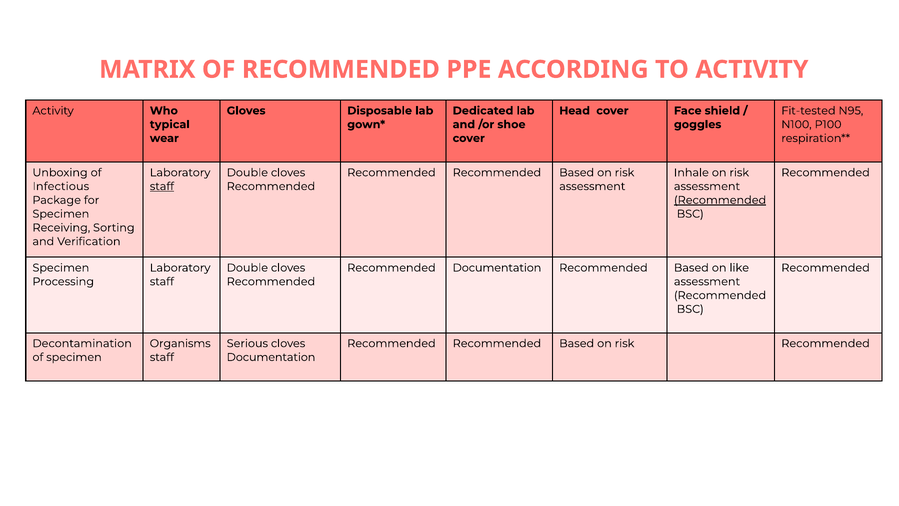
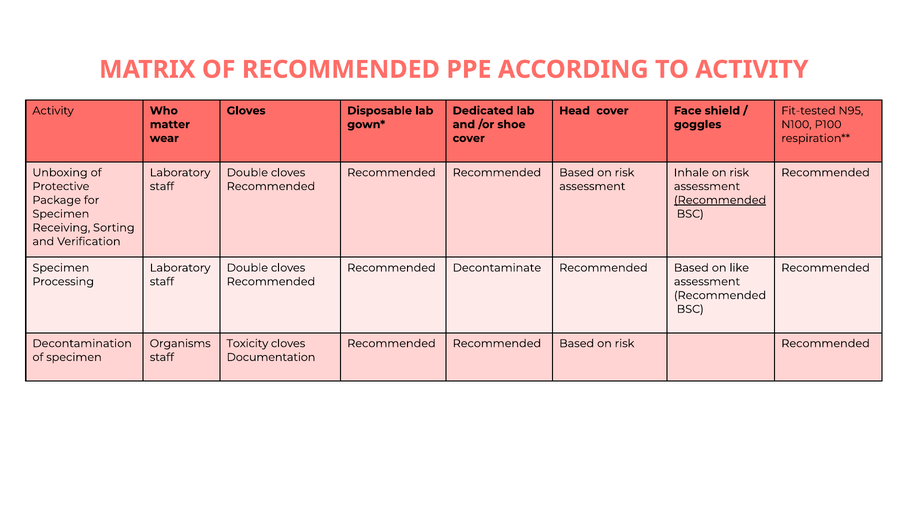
typical: typical -> matter
Infectious: Infectious -> Protective
staff at (162, 186) underline: present -> none
Recommended Documentation: Documentation -> Decontaminate
Serious: Serious -> Toxicity
